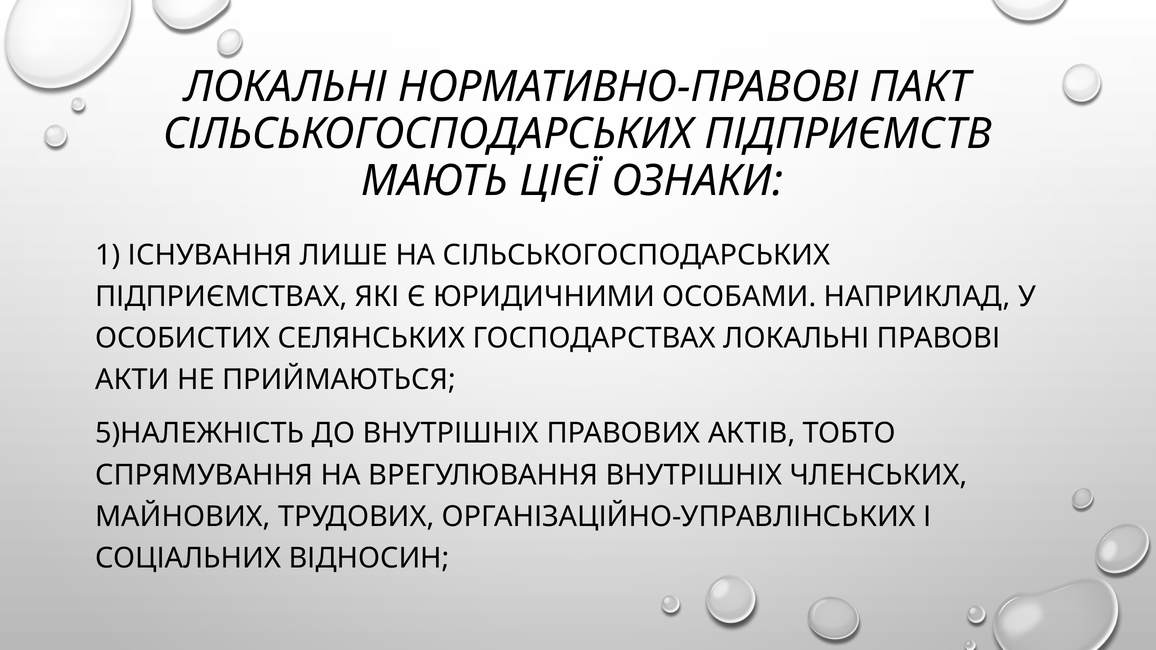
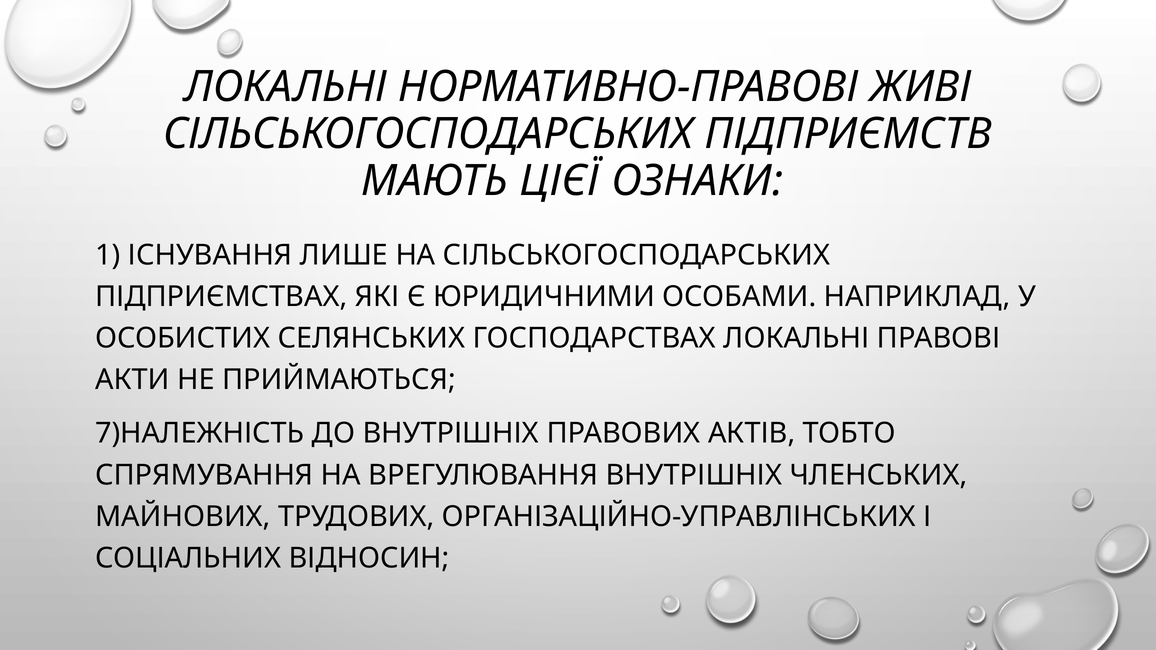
ПАКТ: ПАКТ -> ЖИВІ
5)НАЛЕЖНІСТЬ: 5)НАЛЕЖНІСТЬ -> 7)НАЛЕЖНІСТЬ
